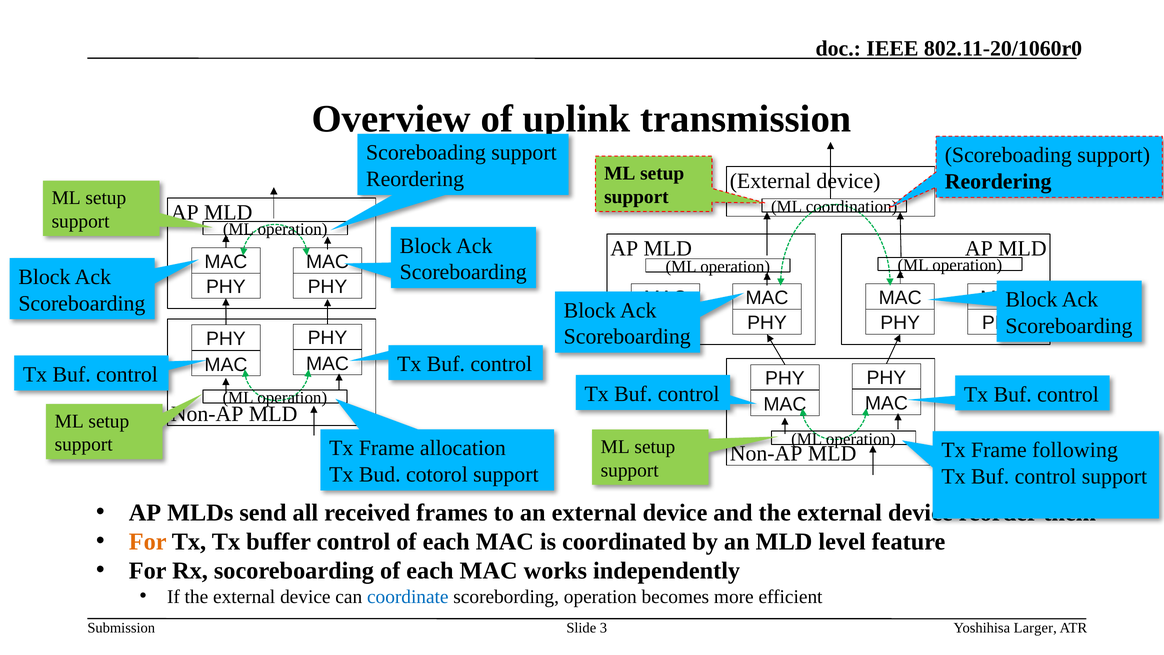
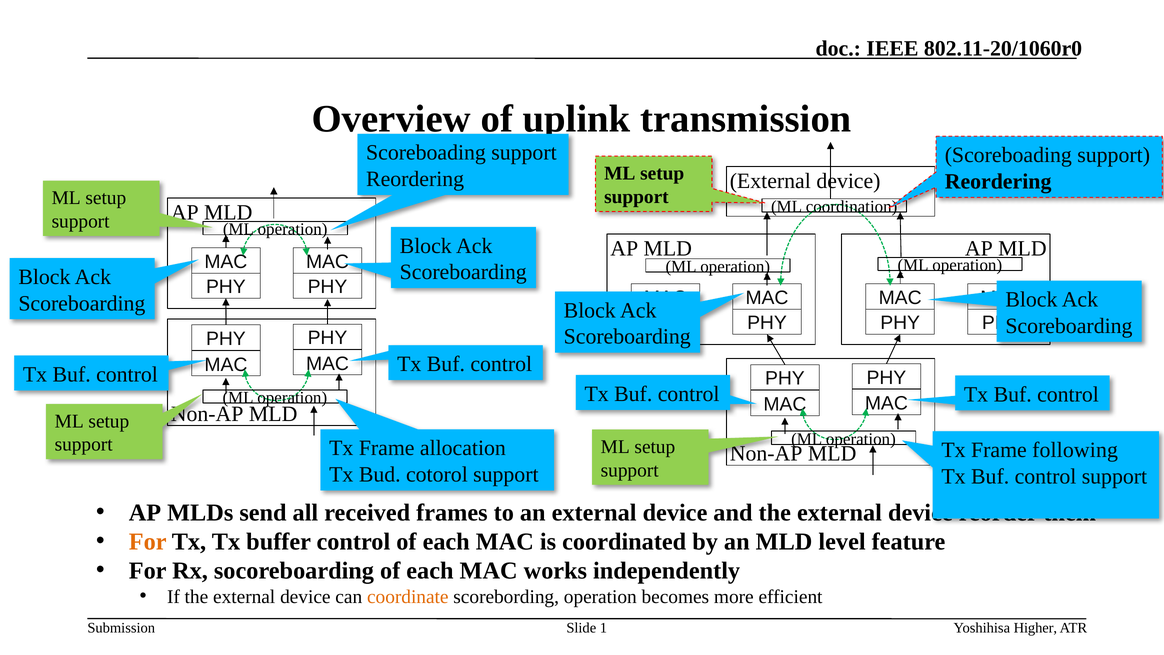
coordinate colour: blue -> orange
3: 3 -> 1
Larger: Larger -> Higher
